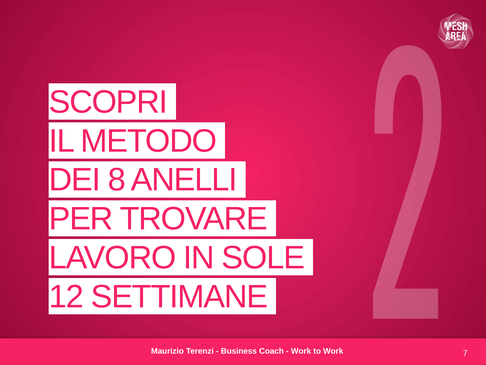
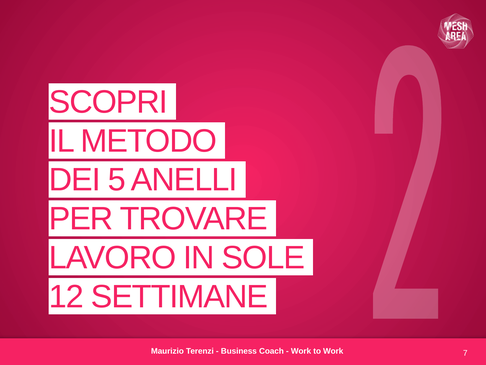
8: 8 -> 5
